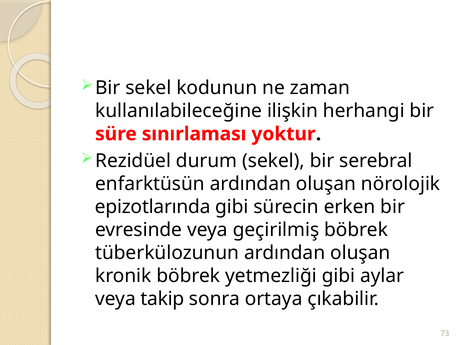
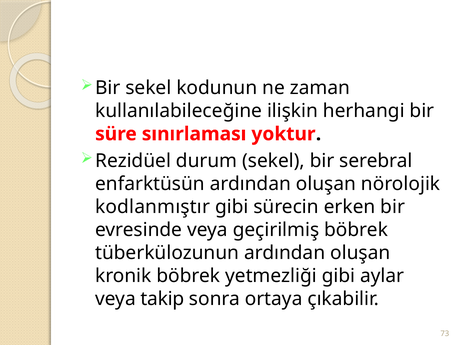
epizotlarında: epizotlarında -> kodlanmıştır
